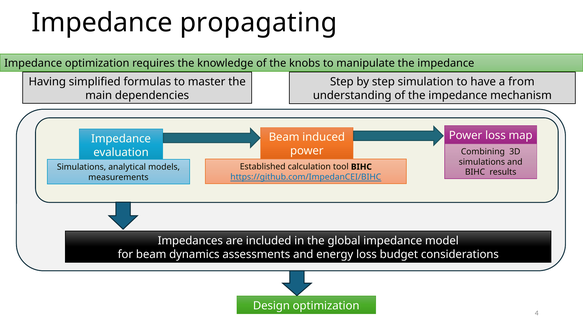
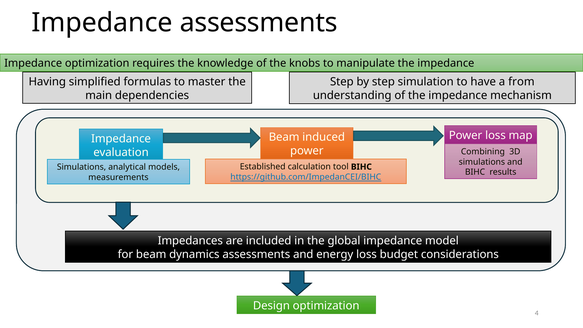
Impedance propagating: propagating -> assessments
